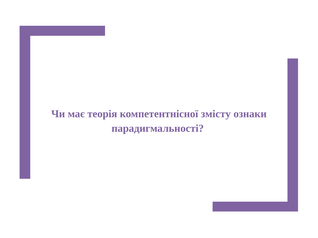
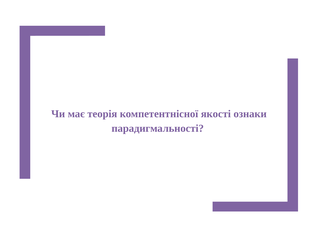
змісту: змісту -> якості
